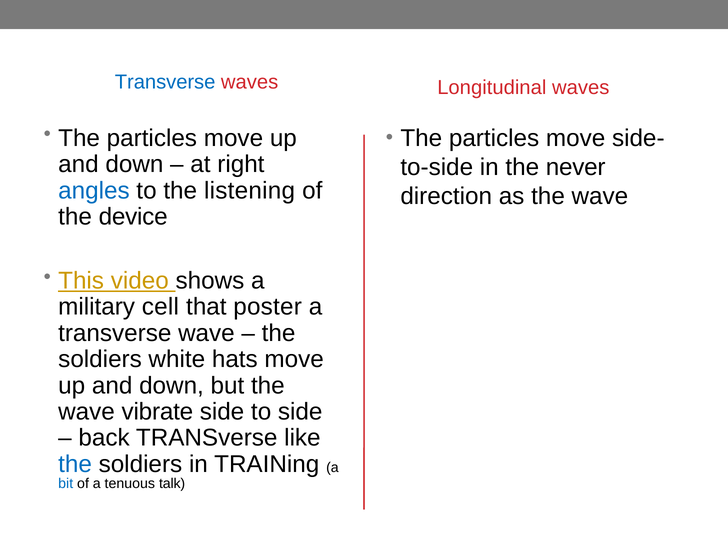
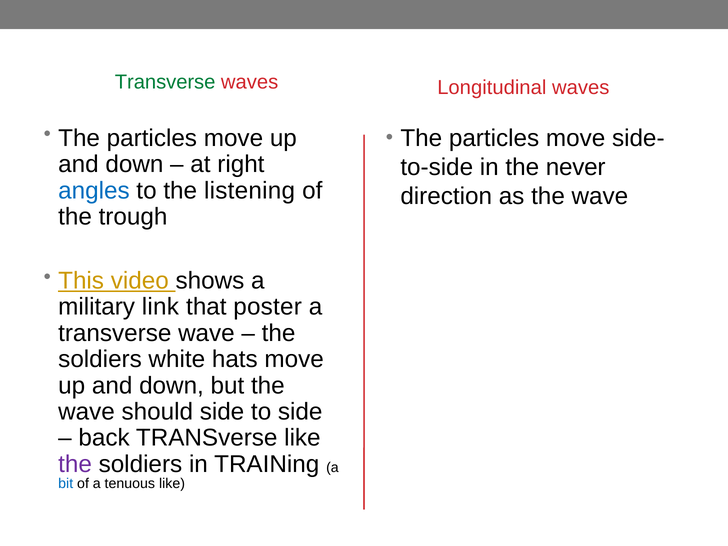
Transverse at (165, 82) colour: blue -> green
device: device -> trough
cell: cell -> link
vibrate: vibrate -> should
the at (75, 464) colour: blue -> purple
tenuous talk: talk -> like
